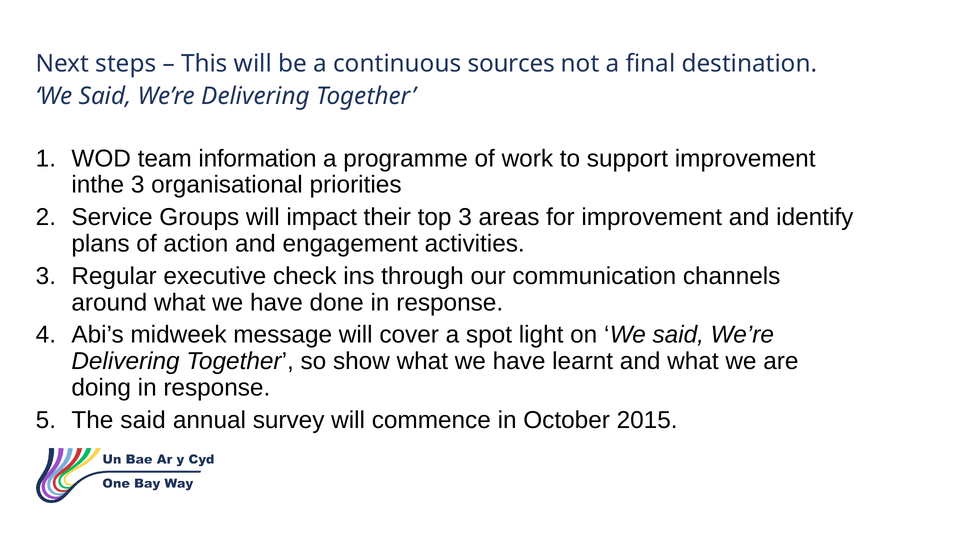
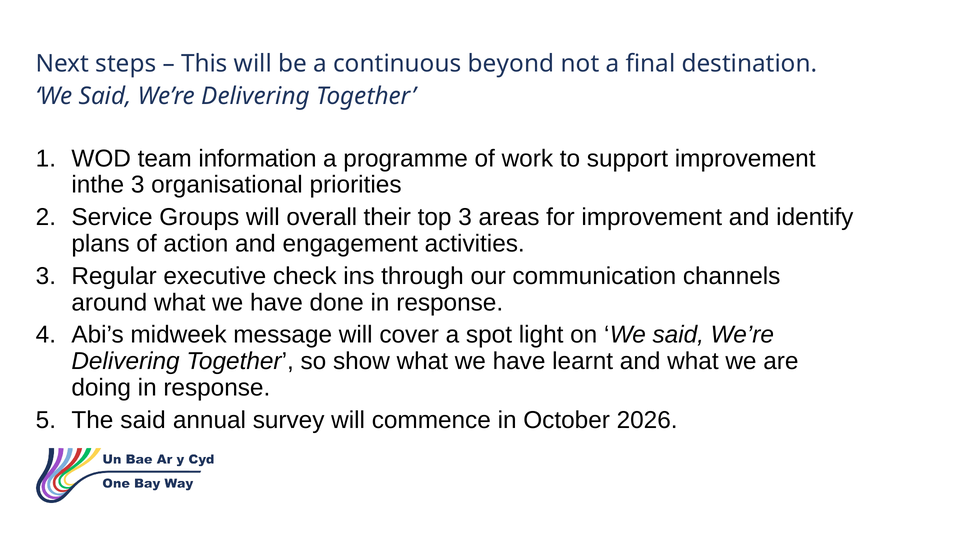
sources: sources -> beyond
impact: impact -> overall
2015: 2015 -> 2026
